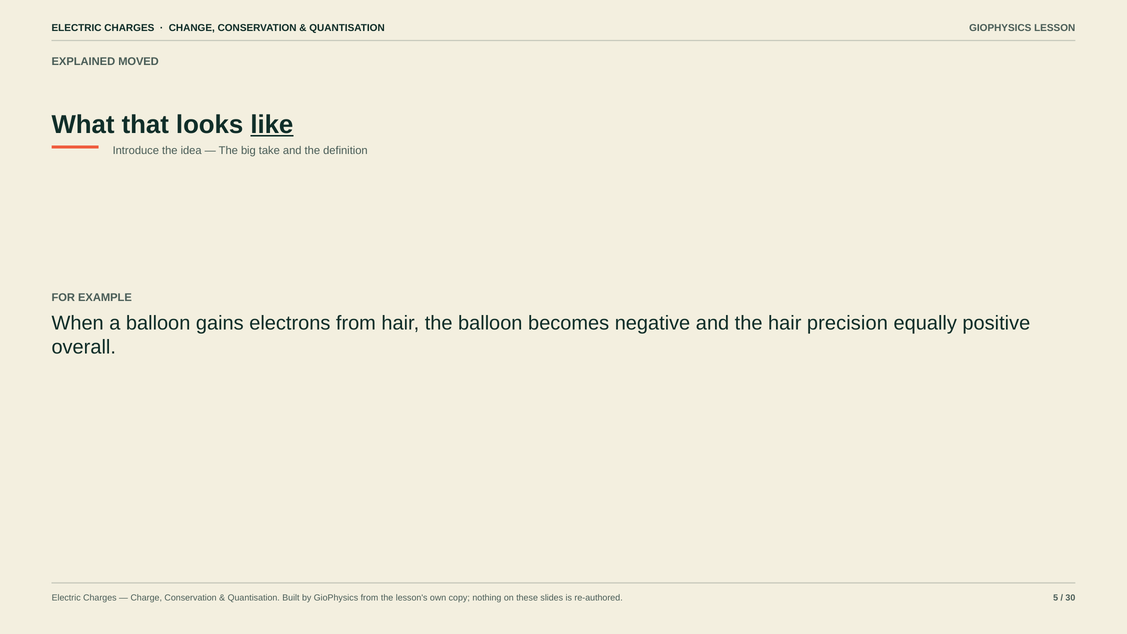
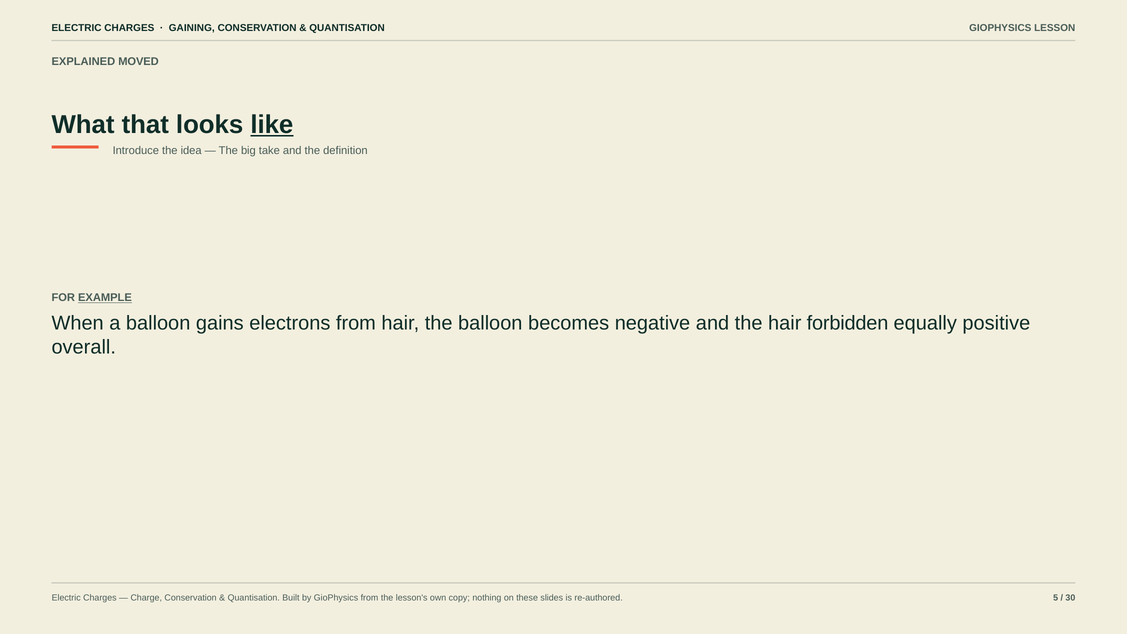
CHANGE: CHANGE -> GAINING
EXAMPLE underline: none -> present
precision: precision -> forbidden
